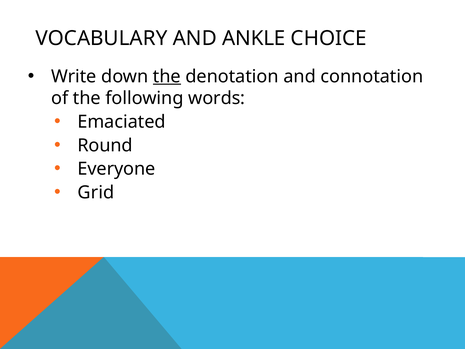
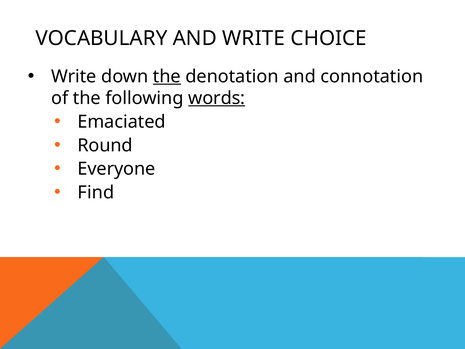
AND ANKLE: ANKLE -> WRITE
words underline: none -> present
Grid: Grid -> Find
